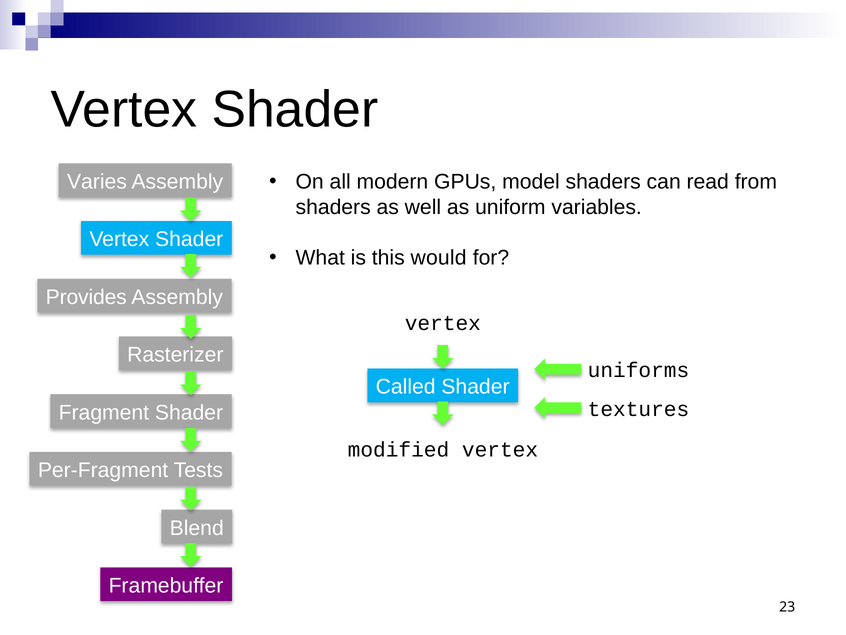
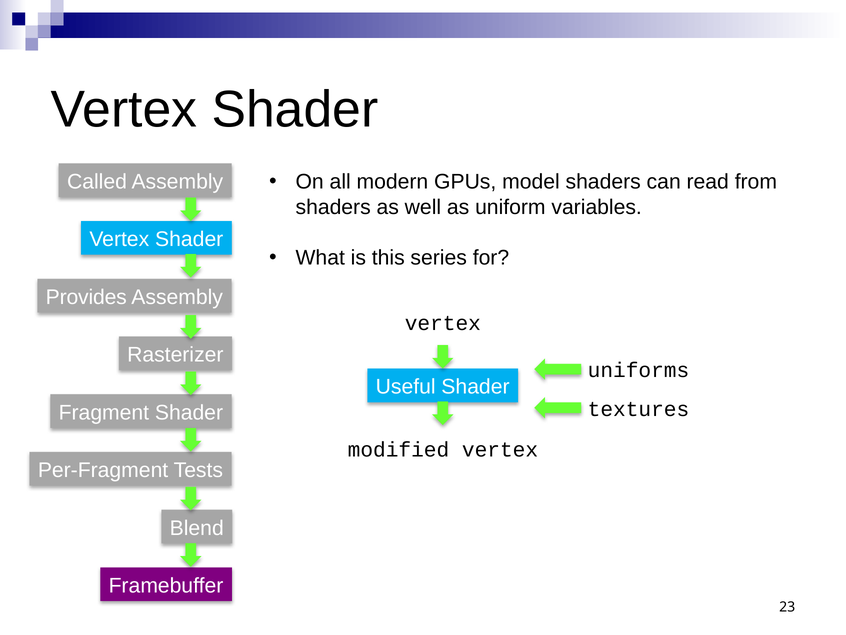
Varies: Varies -> Called
would: would -> series
Called: Called -> Useful
